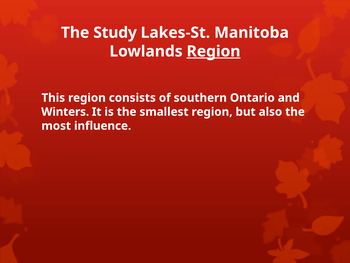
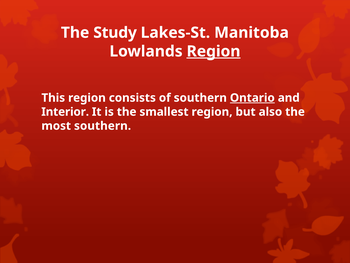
Ontario underline: none -> present
Winters: Winters -> Interior
most influence: influence -> southern
